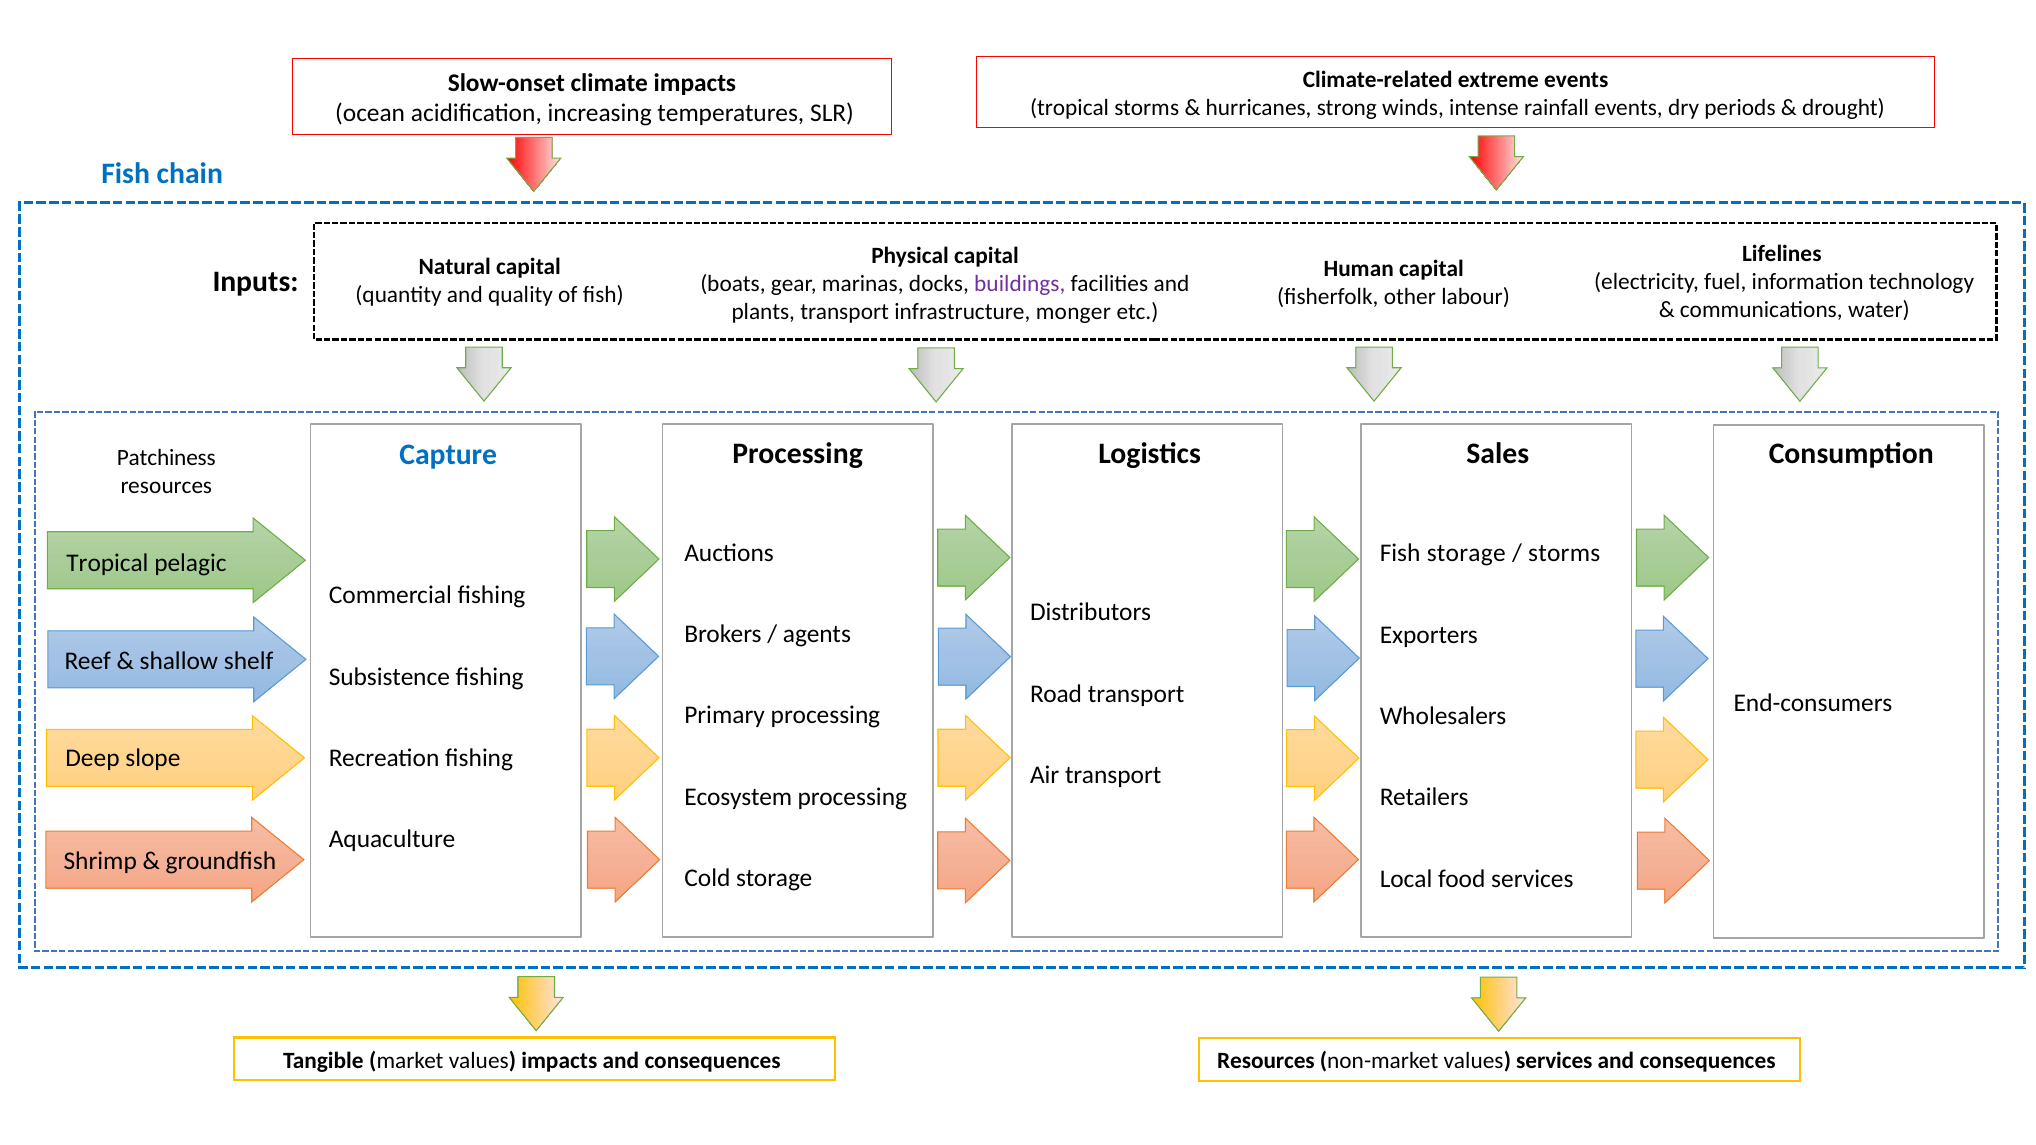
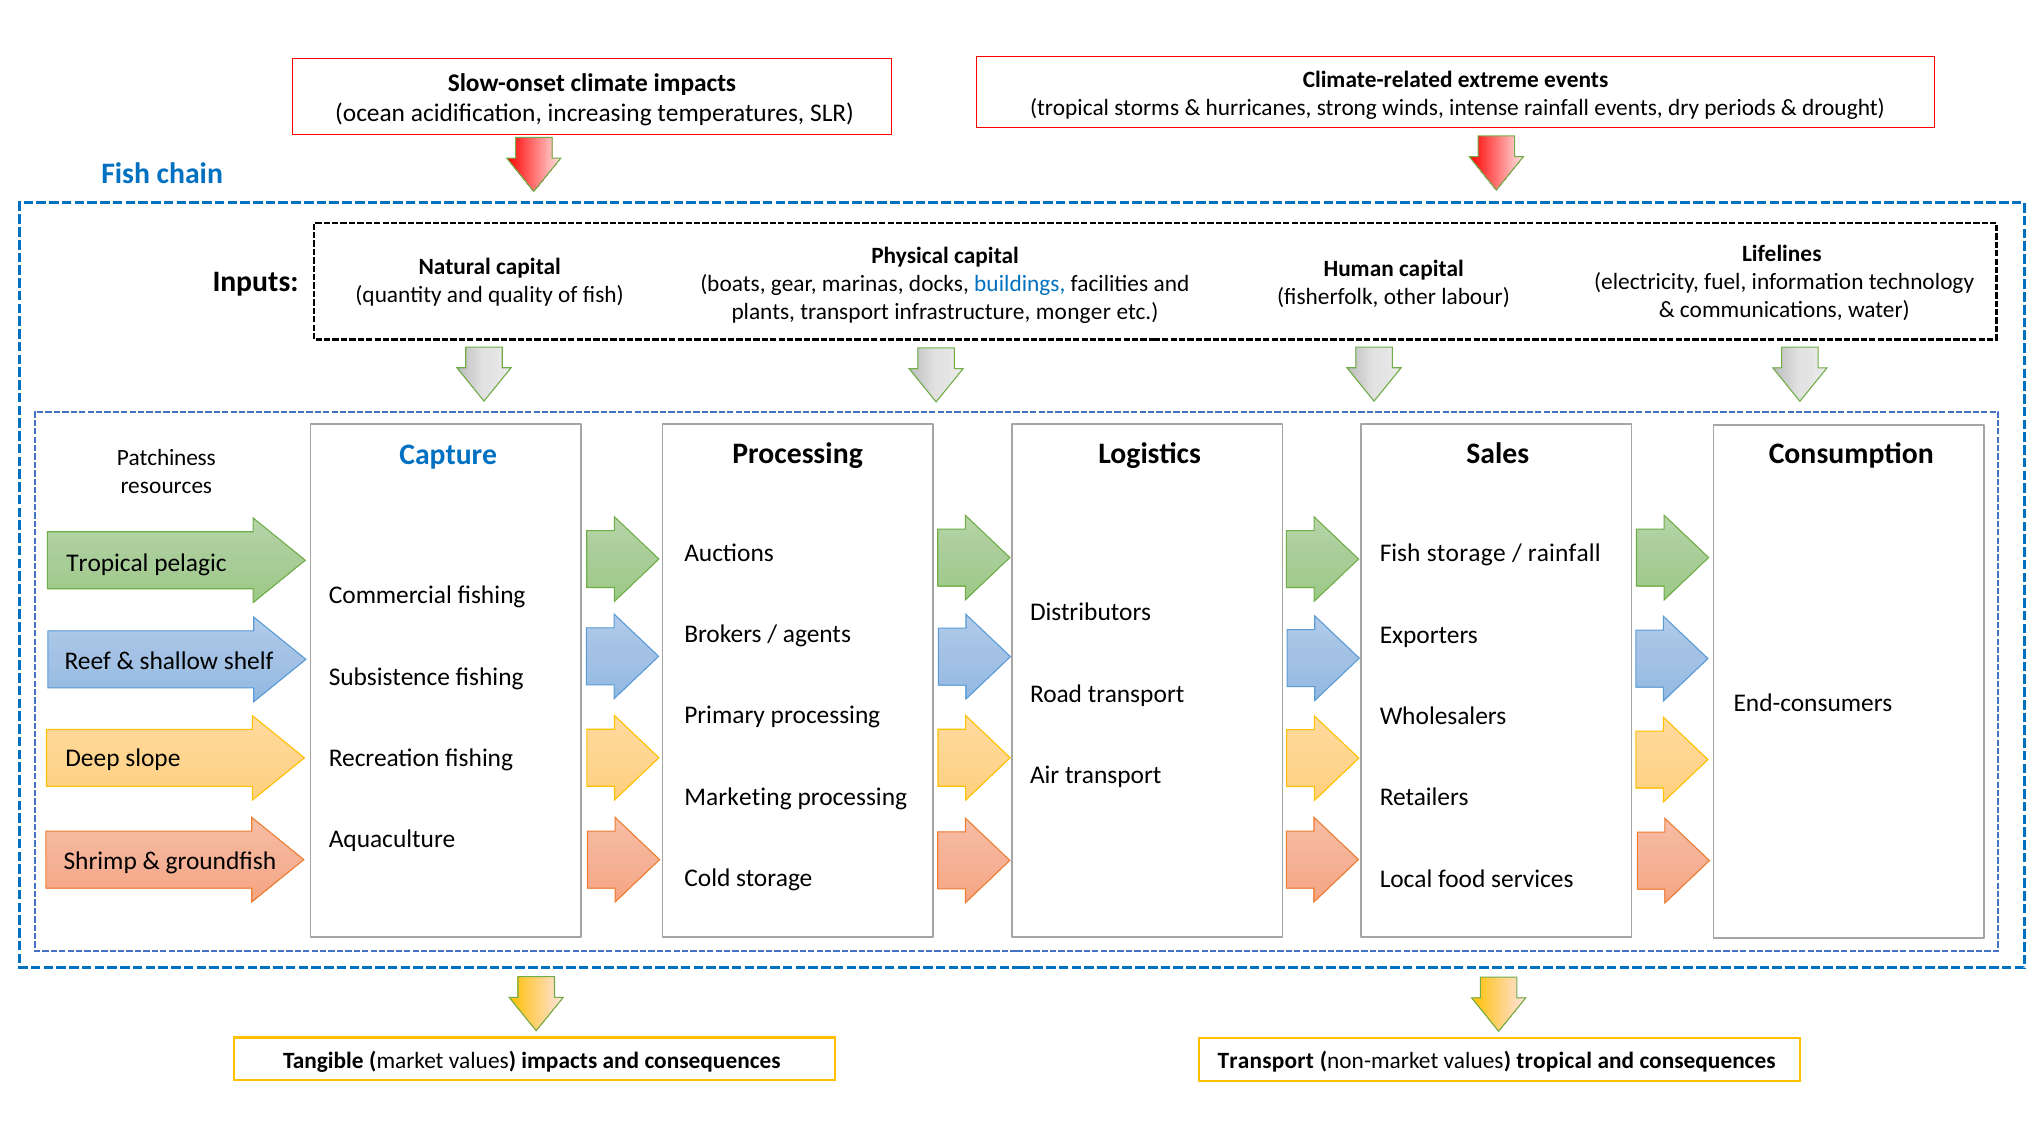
buildings colour: purple -> blue
storms at (1564, 553): storms -> rainfall
Ecosystem: Ecosystem -> Marketing
consequences Resources: Resources -> Transport
values services: services -> tropical
